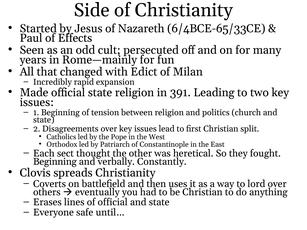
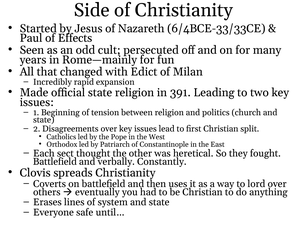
6/4BCE-65/33CE: 6/4BCE-65/33CE -> 6/4BCE-33/33CE
Beginning at (55, 162): Beginning -> Battlefield
of official: official -> system
